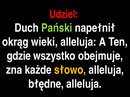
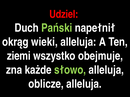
gdzie: gdzie -> ziemi
słowo colour: yellow -> light green
błędne: błędne -> oblicze
